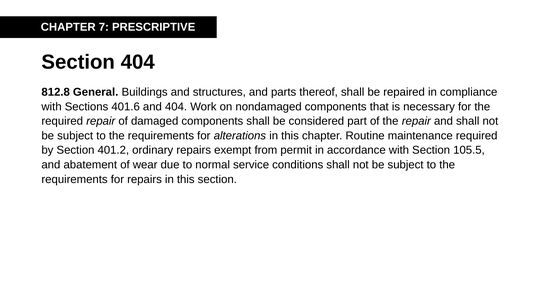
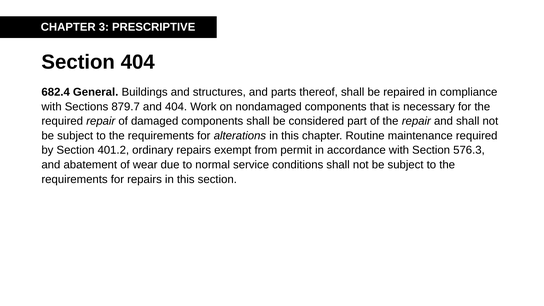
7: 7 -> 3
812.8: 812.8 -> 682.4
401.6: 401.6 -> 879.7
105.5: 105.5 -> 576.3
